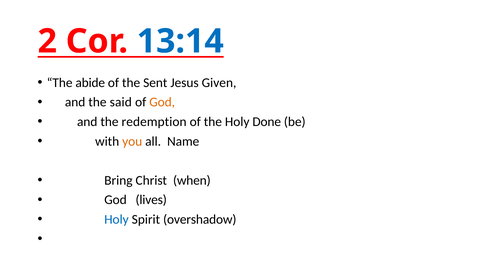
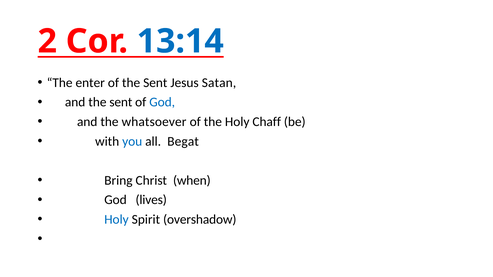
abide: abide -> enter
Given: Given -> Satan
and the said: said -> sent
God at (162, 102) colour: orange -> blue
redemption: redemption -> whatsoever
Done: Done -> Chaff
you colour: orange -> blue
Name: Name -> Begat
